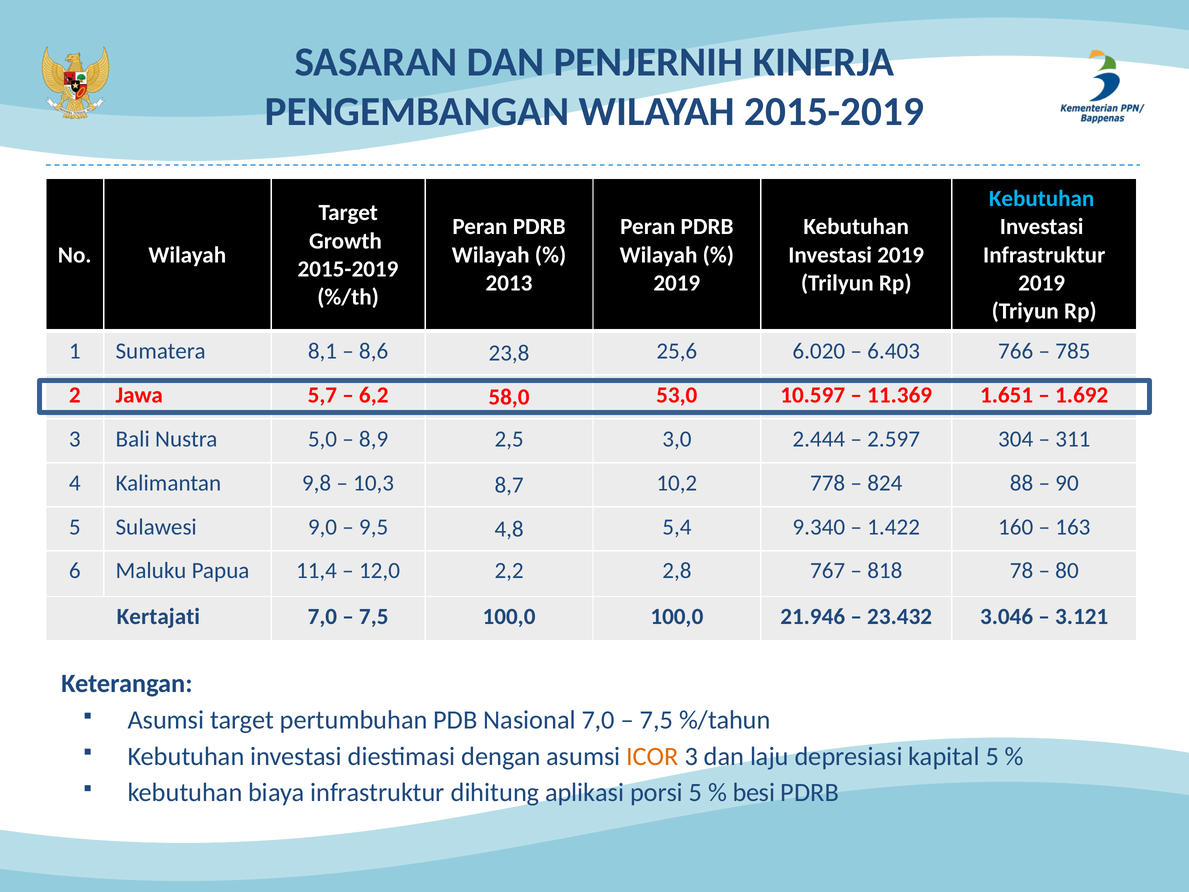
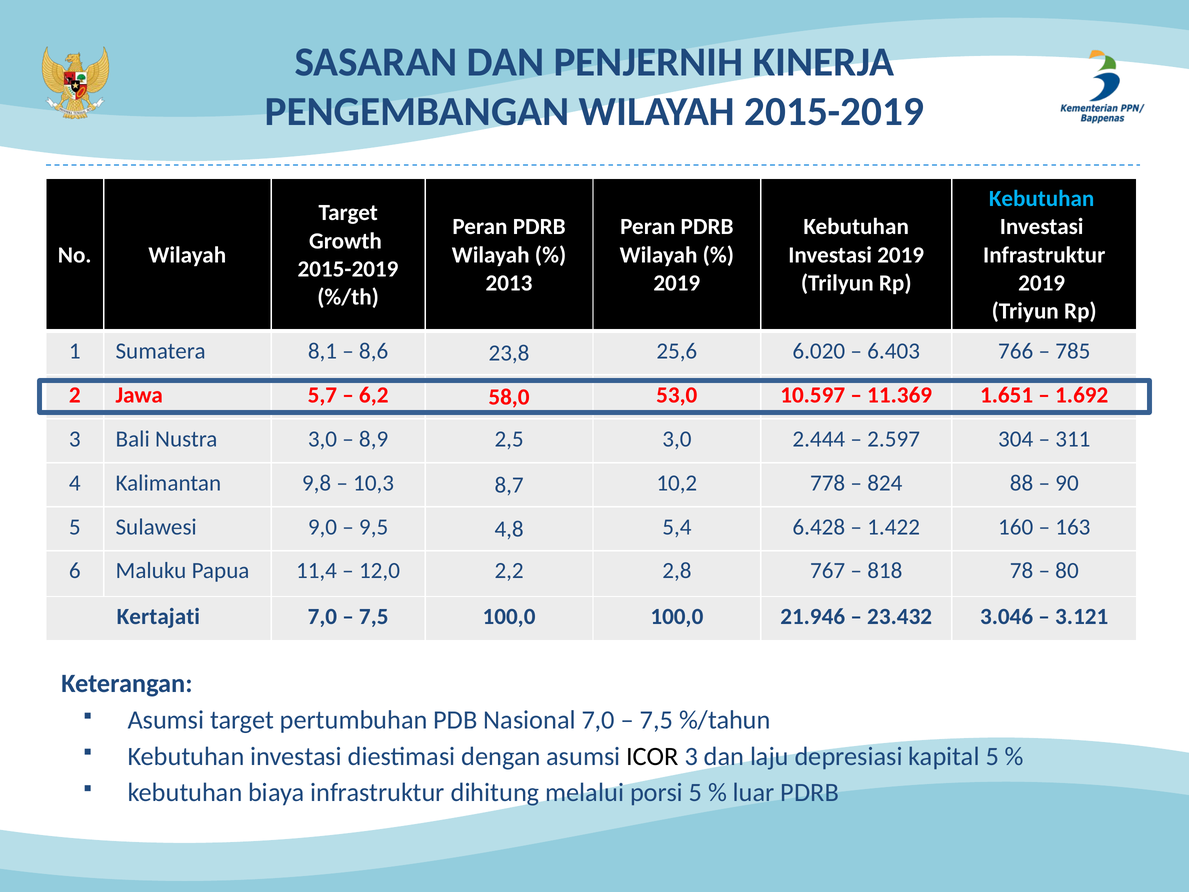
Nustra 5,0: 5,0 -> 3,0
9.340: 9.340 -> 6.428
ICOR colour: orange -> black
aplikasi: aplikasi -> melalui
besi: besi -> luar
